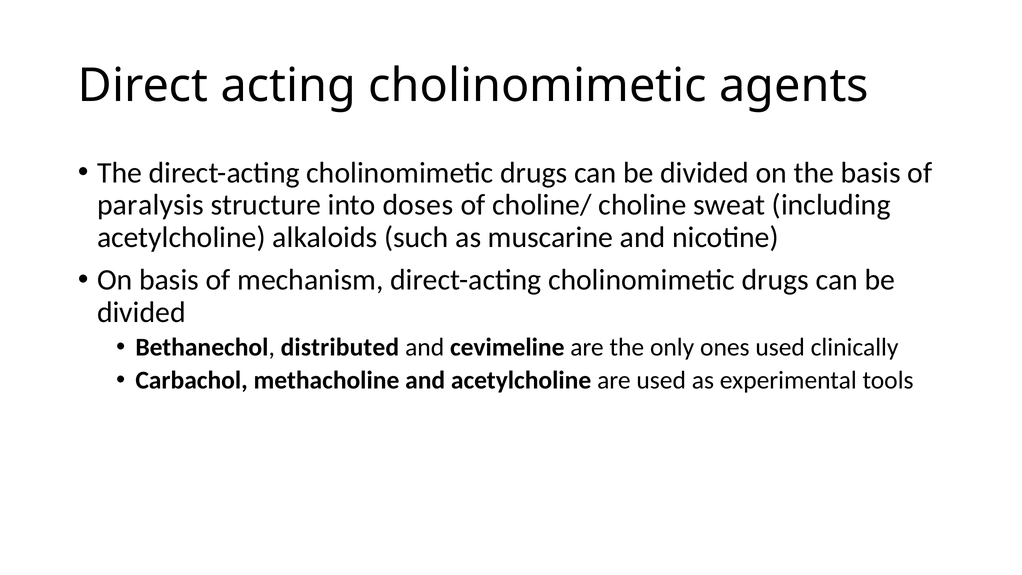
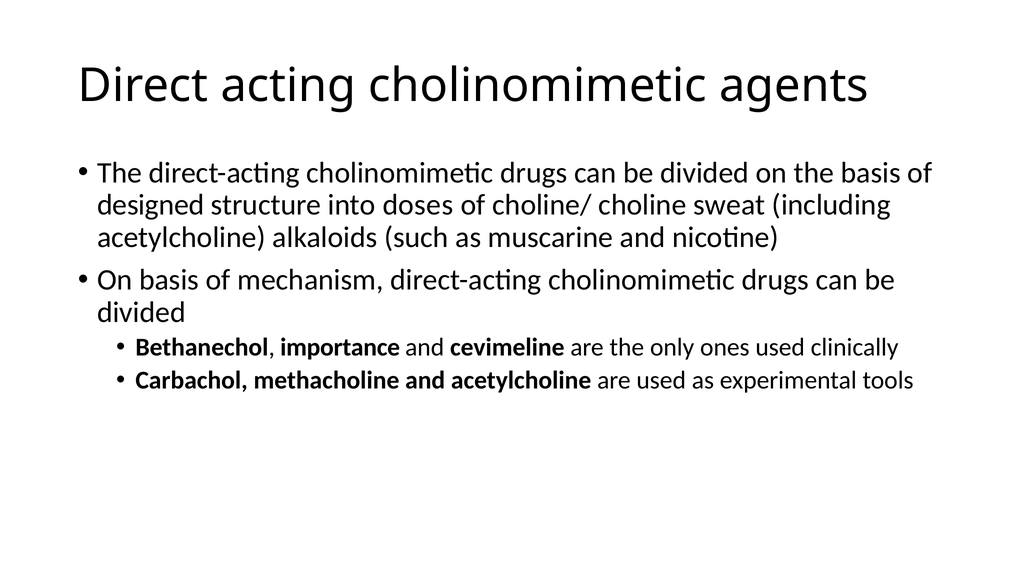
paralysis: paralysis -> designed
distributed: distributed -> importance
